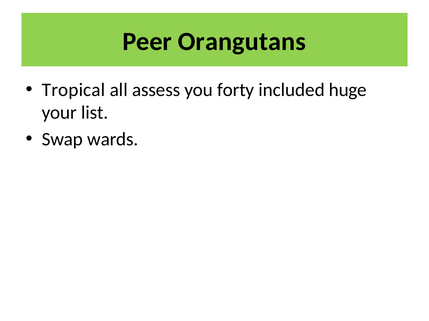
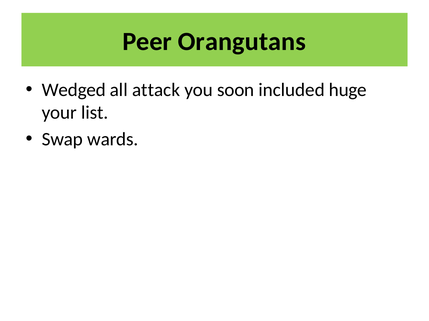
Tropical: Tropical -> Wedged
assess: assess -> attack
forty: forty -> soon
